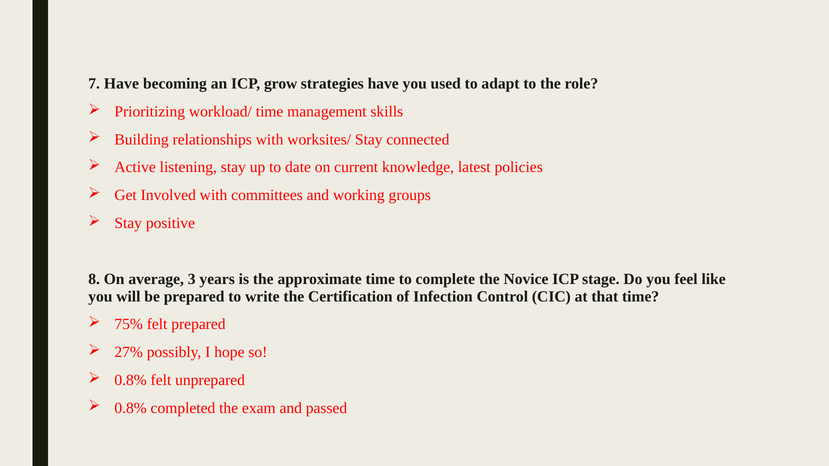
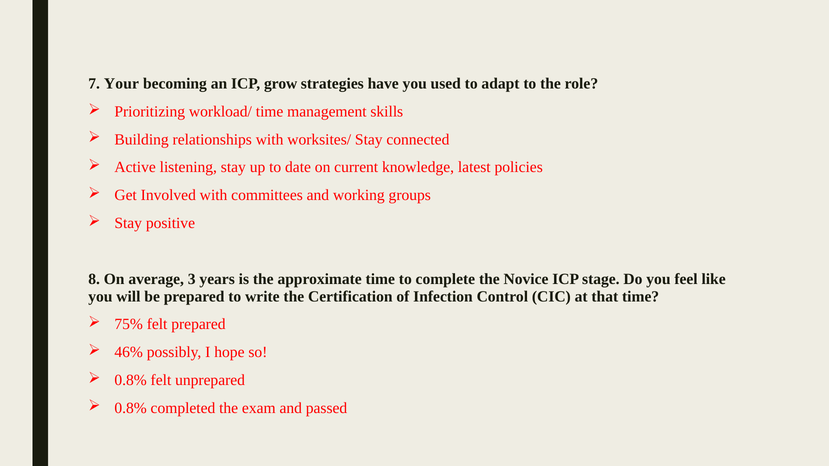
7 Have: Have -> Your
27%: 27% -> 46%
